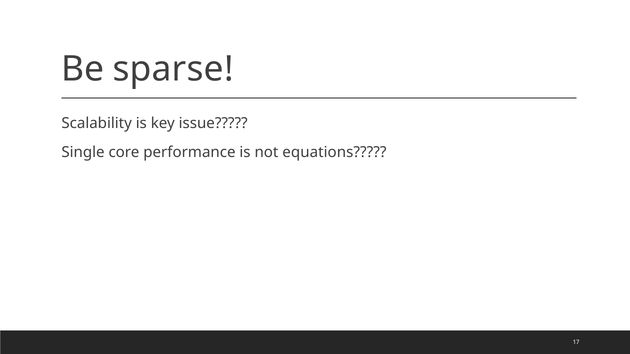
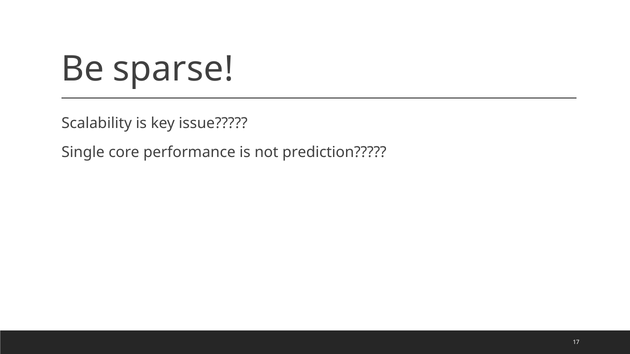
equations: equations -> prediction
